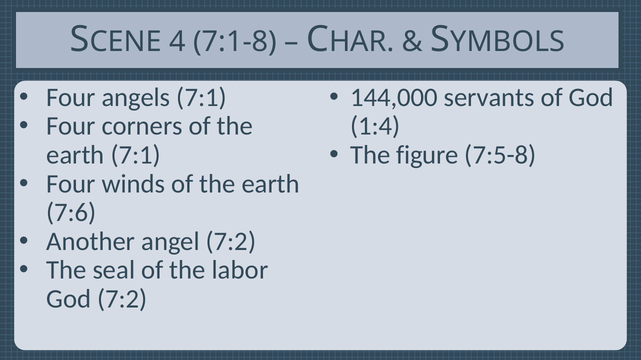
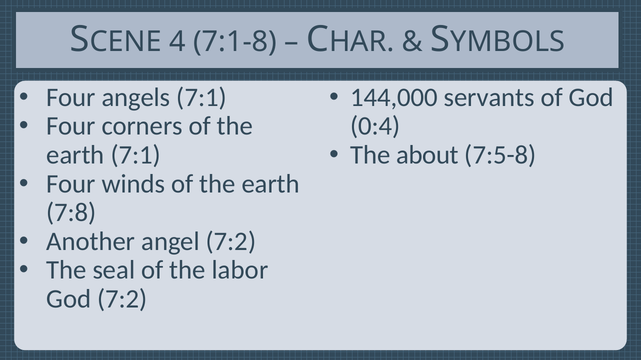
1:4: 1:4 -> 0:4
figure: figure -> about
7:6: 7:6 -> 7:8
